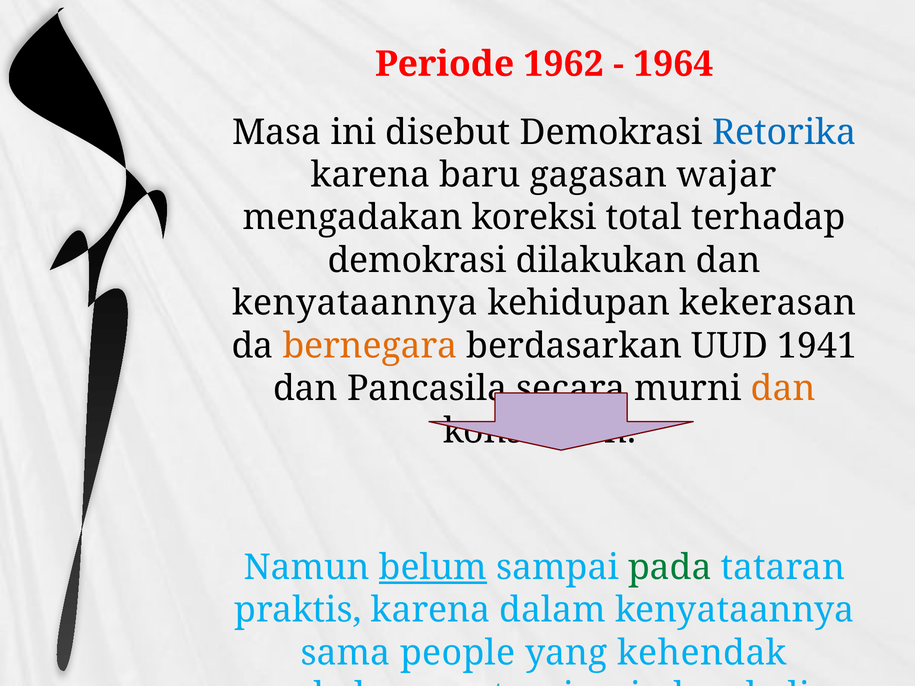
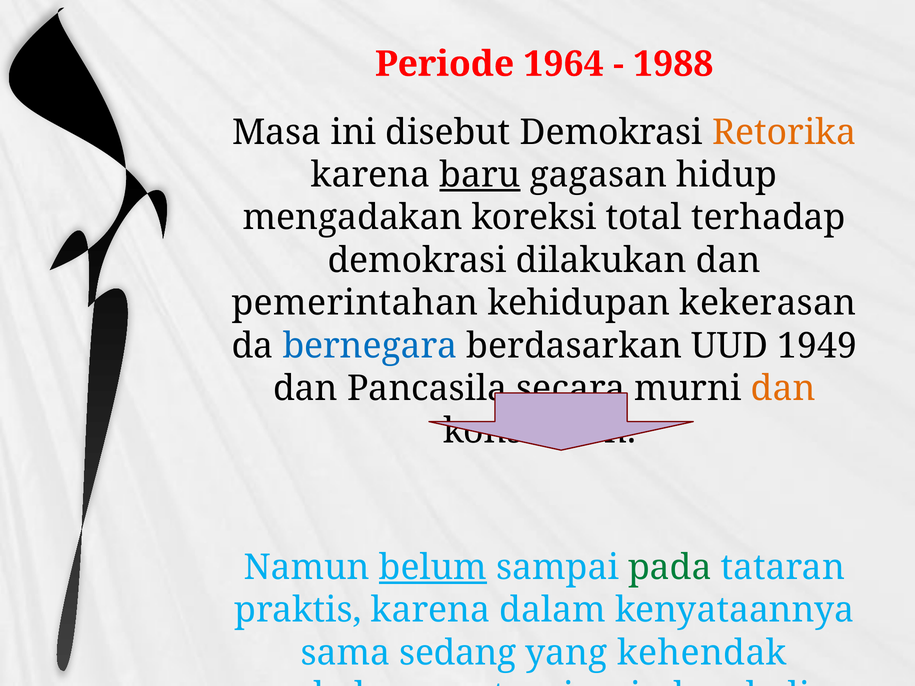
1962: 1962 -> 1964
1964: 1964 -> 1988
Retorika colour: blue -> orange
baru underline: none -> present
wajar: wajar -> hidup
kenyataannya at (355, 303): kenyataannya -> pemerintahan
bernegara colour: orange -> blue
1941: 1941 -> 1949
people: people -> sedang
